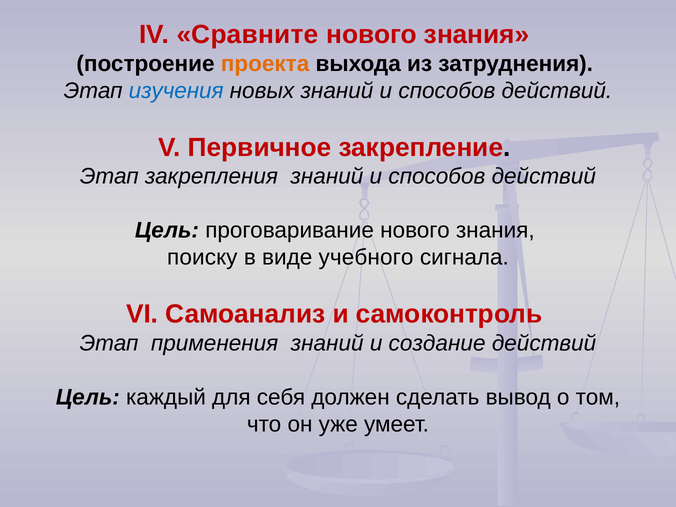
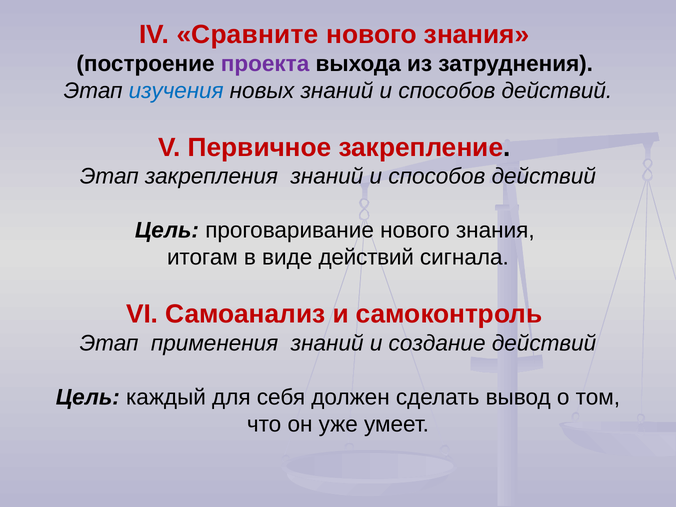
проекта colour: orange -> purple
поиску: поиску -> итогам
виде учебного: учебного -> действий
